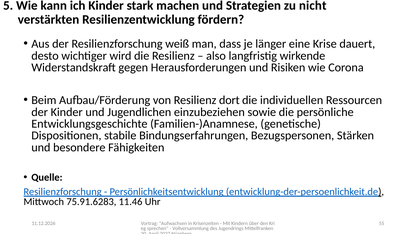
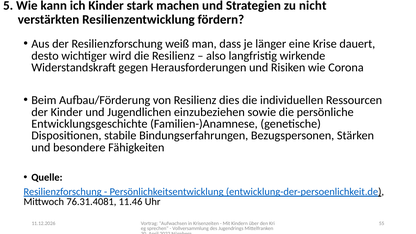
dort: dort -> dies
75.91.6283: 75.91.6283 -> 76.31.4081
